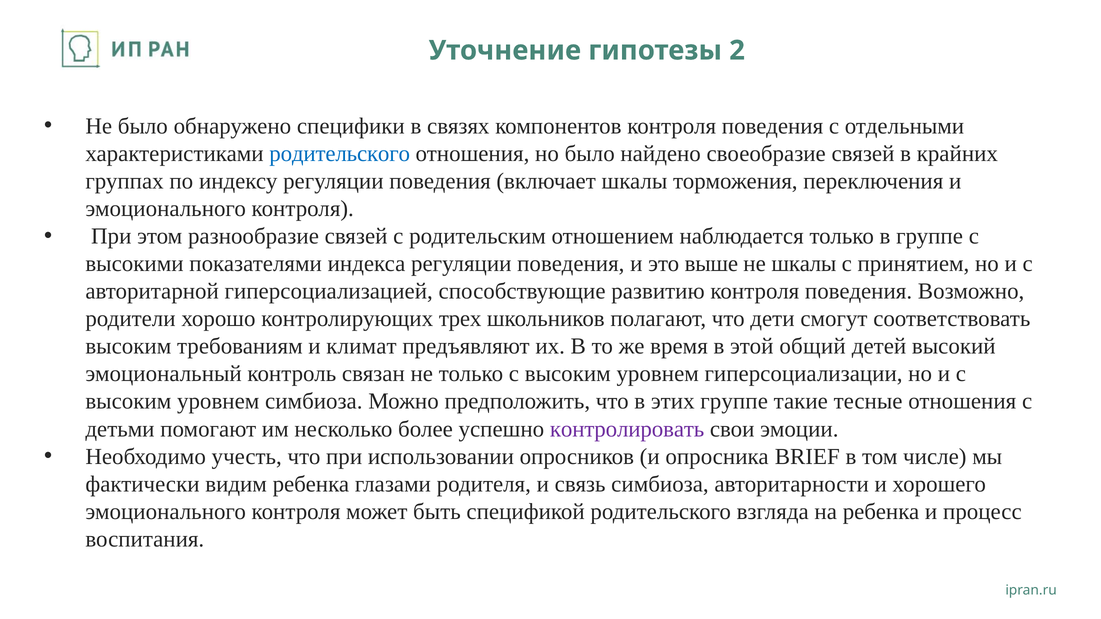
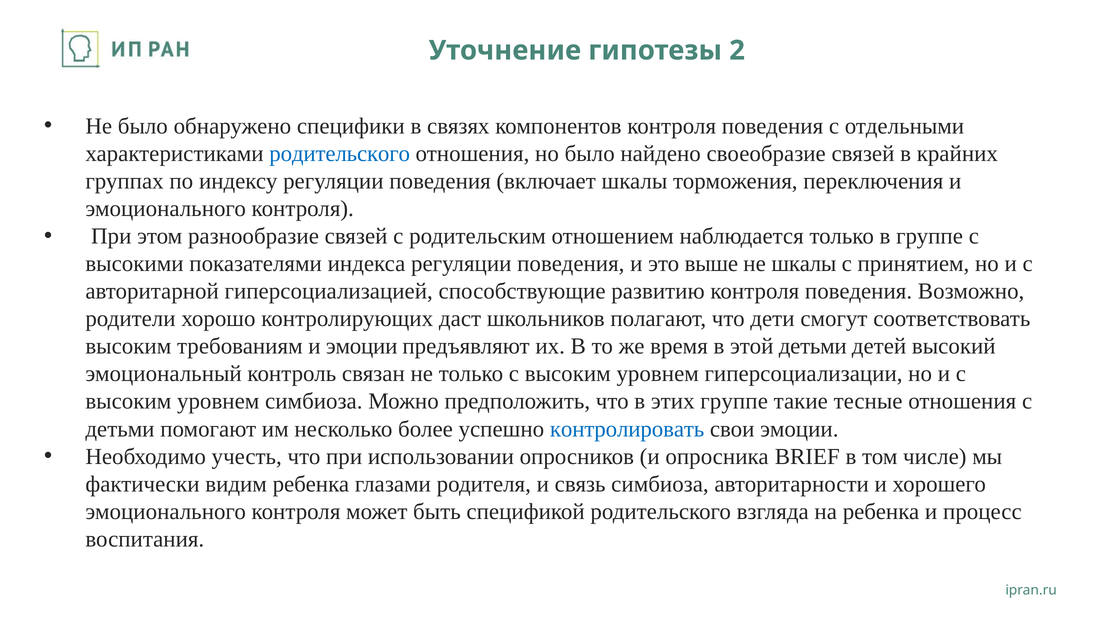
трех: трех -> даст
и климат: климат -> эмоции
этой общий: общий -> детьми
контролировать colour: purple -> blue
